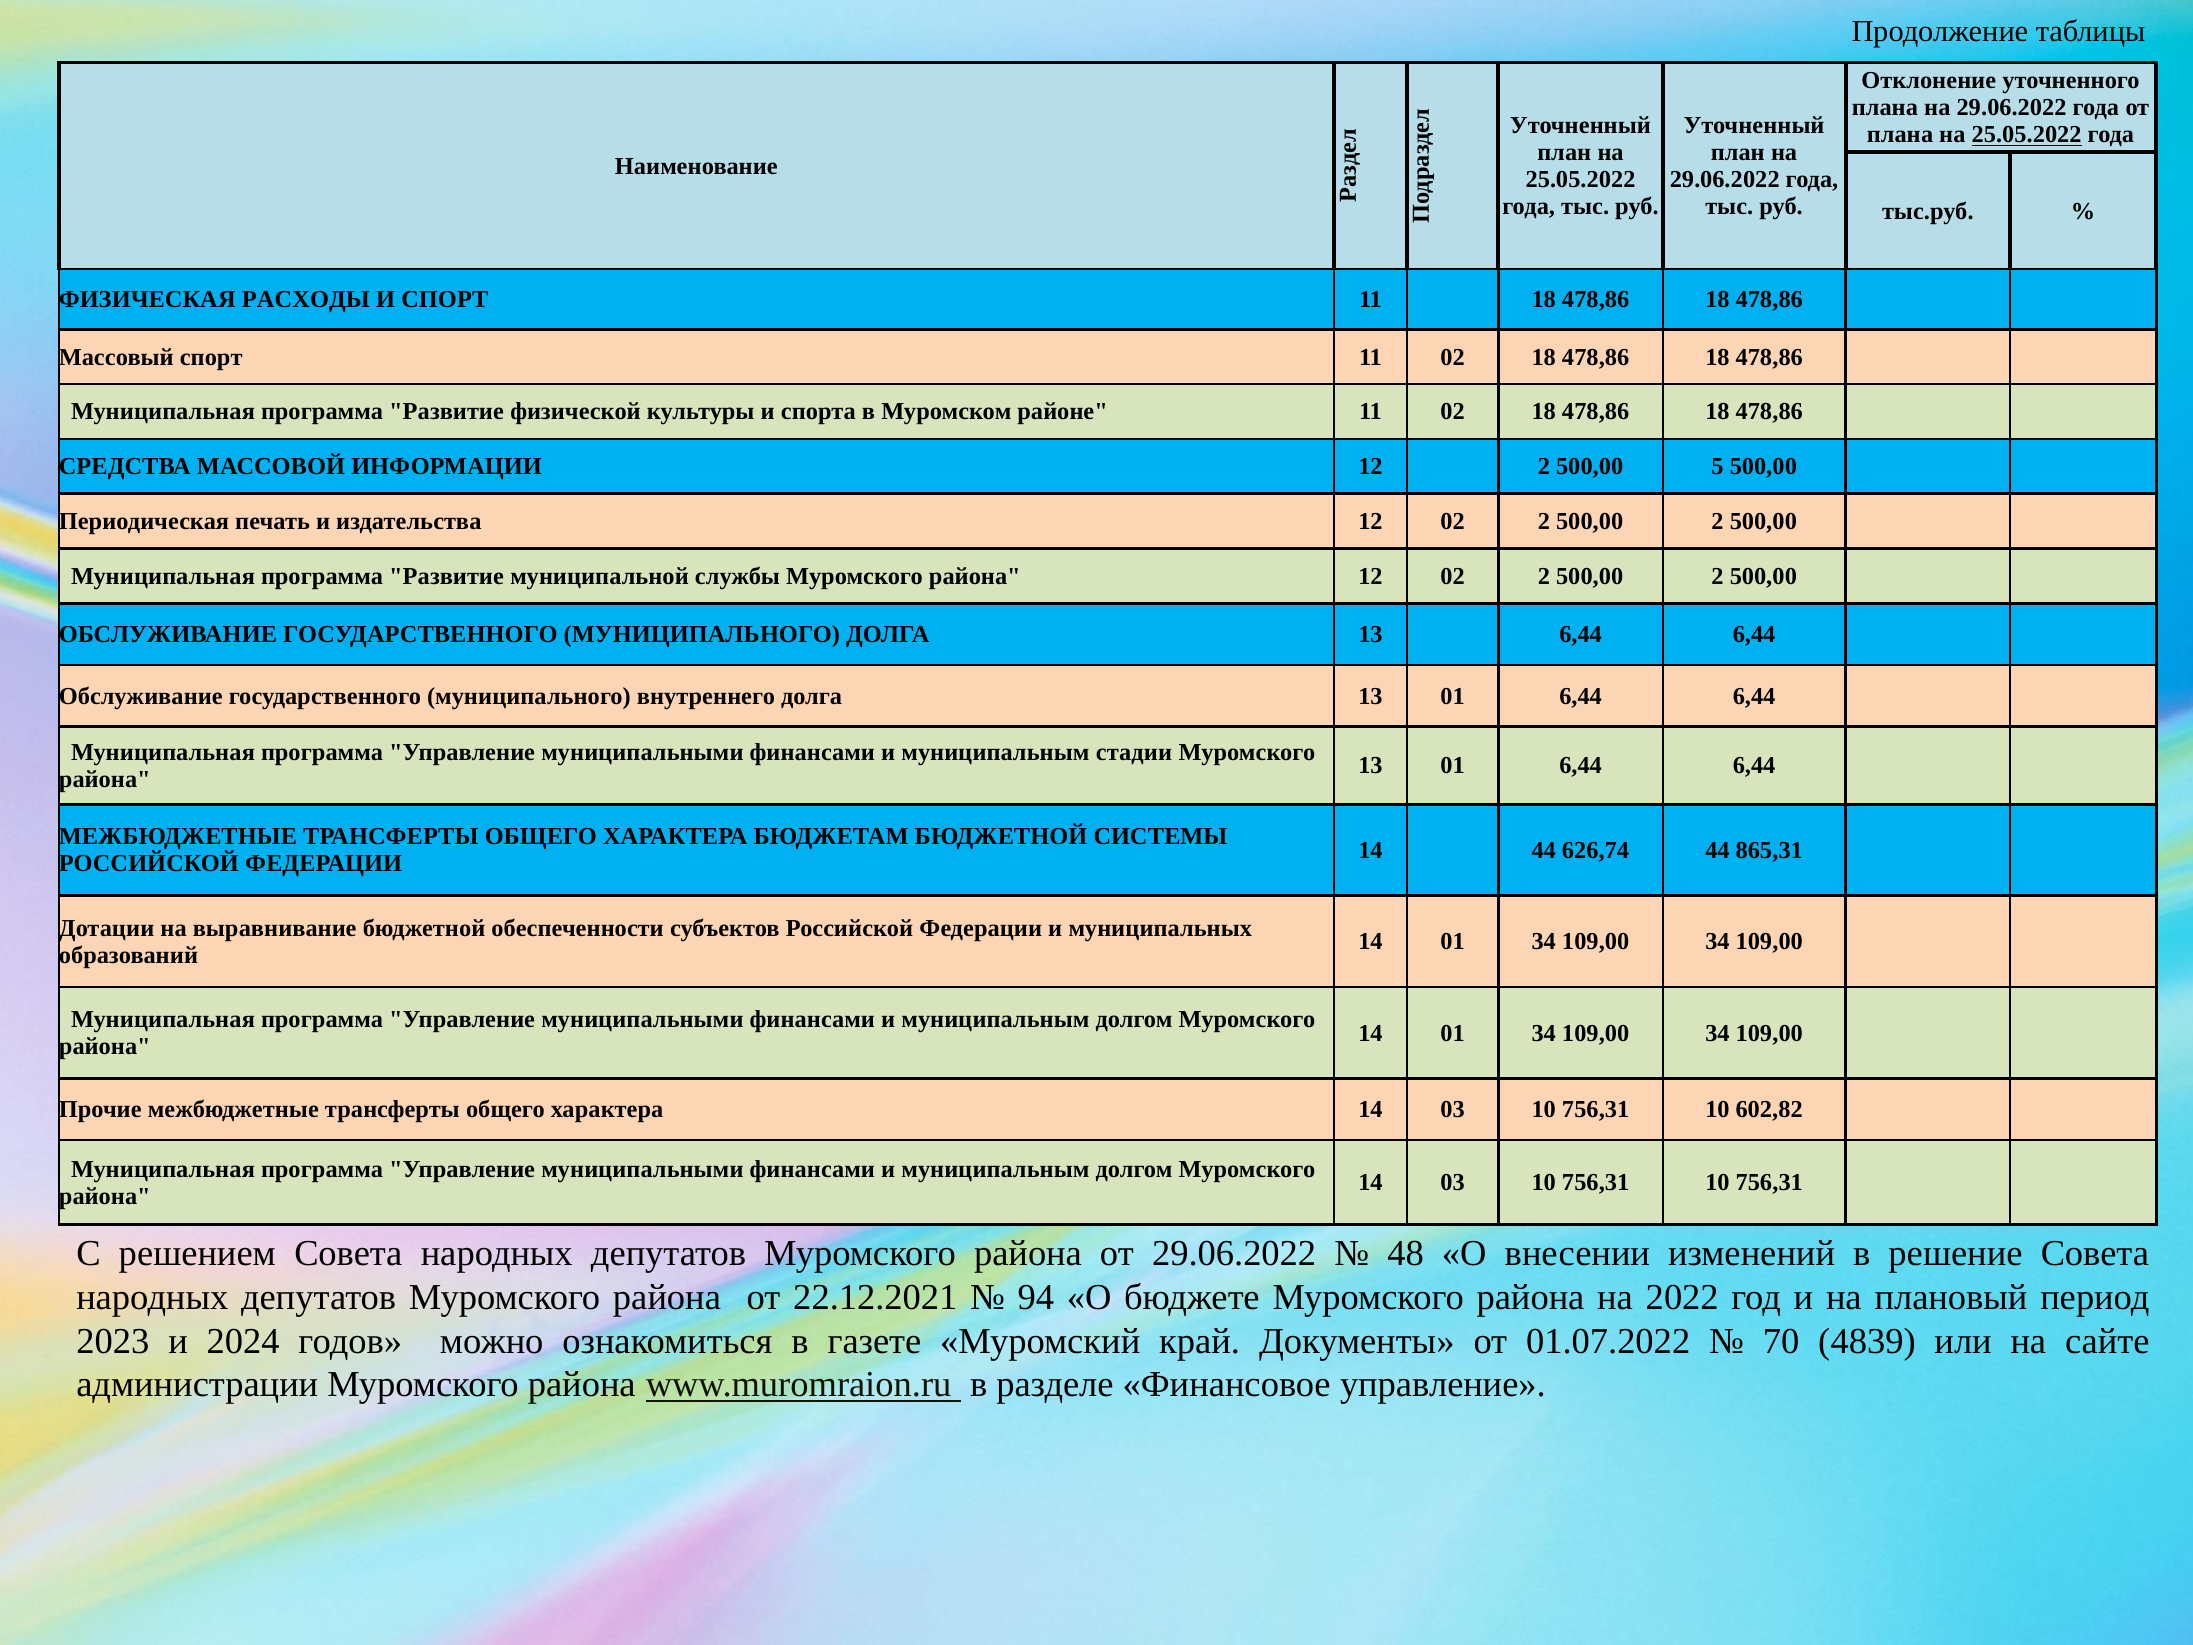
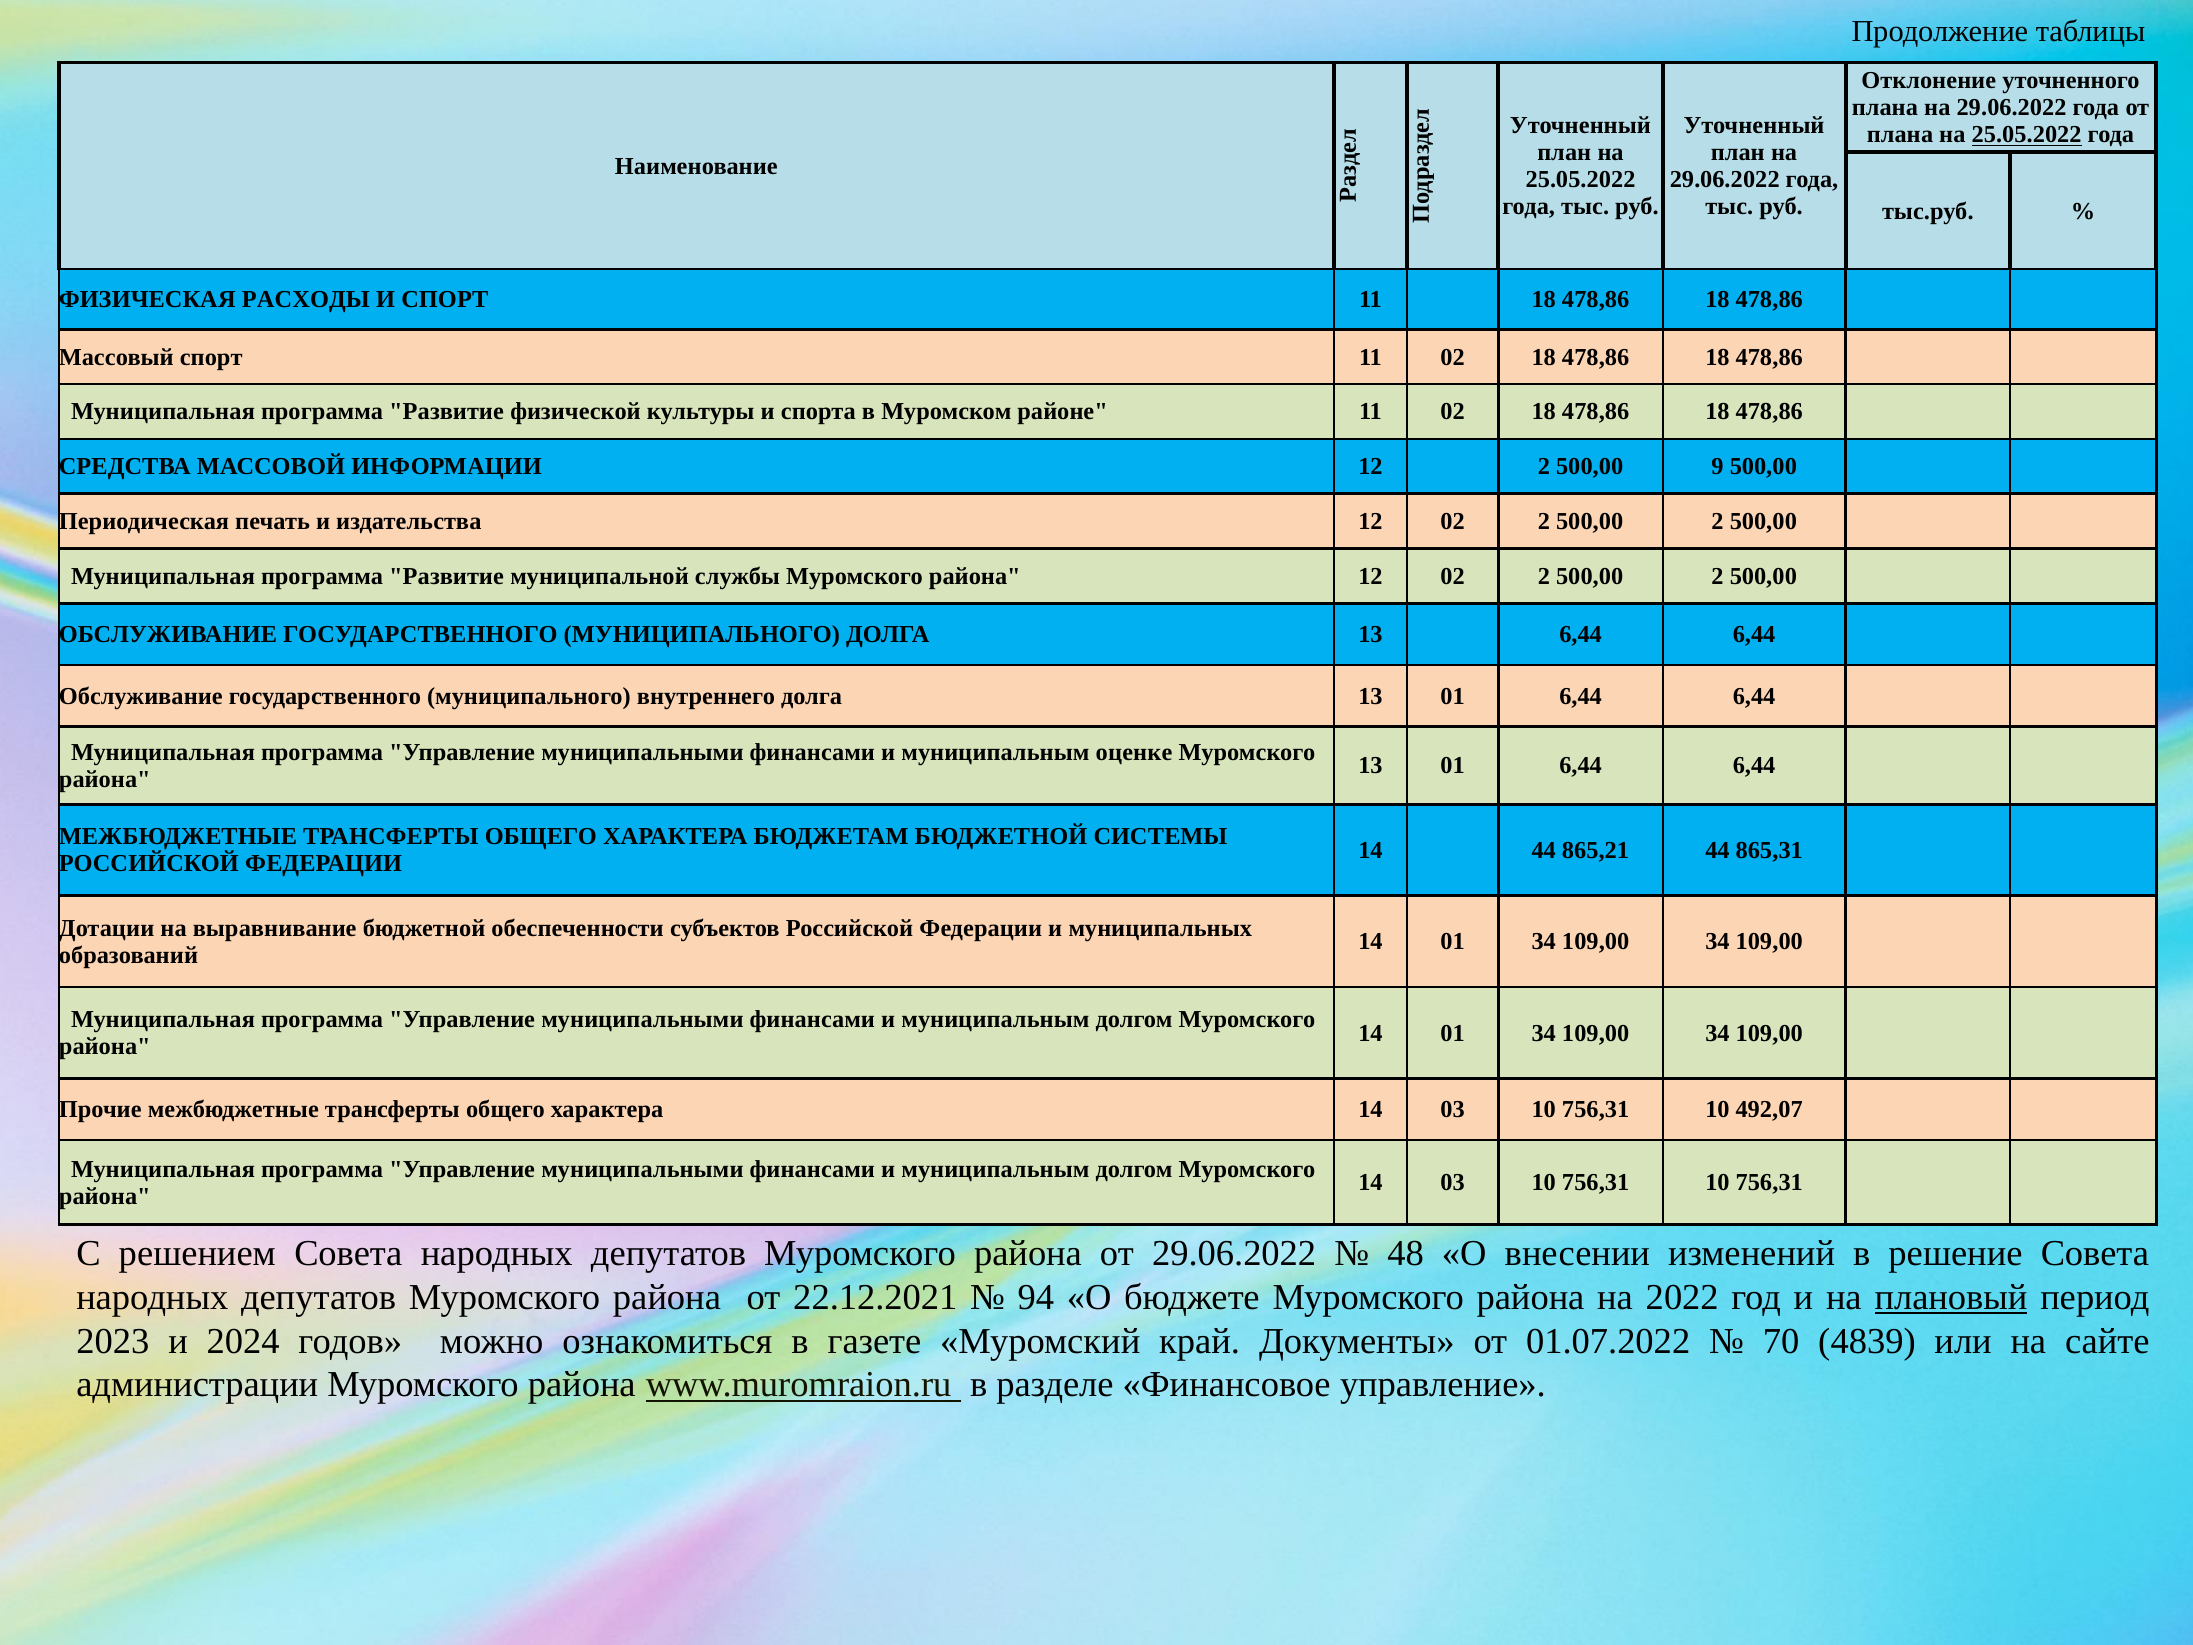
5: 5 -> 9
стадии: стадии -> оценке
626,74: 626,74 -> 865,21
602,82: 602,82 -> 492,07
плановый underline: none -> present
